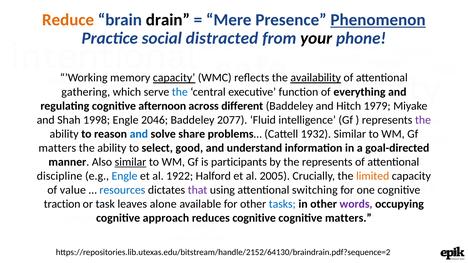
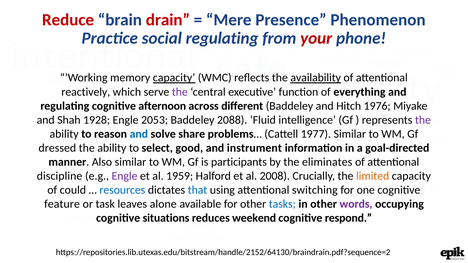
Reduce colour: orange -> red
drain colour: black -> red
Phenomenon underline: present -> none
social distracted: distracted -> regulating
your colour: black -> red
gathering: gathering -> reactively
the at (180, 92) colour: blue -> purple
1979: 1979 -> 1976
1998: 1998 -> 1928
2046: 2046 -> 2053
2077: 2077 -> 2088
1932: 1932 -> 1977
matters at (57, 148): matters -> dressed
understand: understand -> instrument
similar at (131, 162) underline: present -> none
the represents: represents -> eliminates
Engle at (125, 176) colour: blue -> purple
1922: 1922 -> 1959
2005: 2005 -> 2008
value: value -> could
that colour: purple -> blue
traction: traction -> feature
approach: approach -> situations
reduces cognitive: cognitive -> weekend
cognitive matters: matters -> respond
